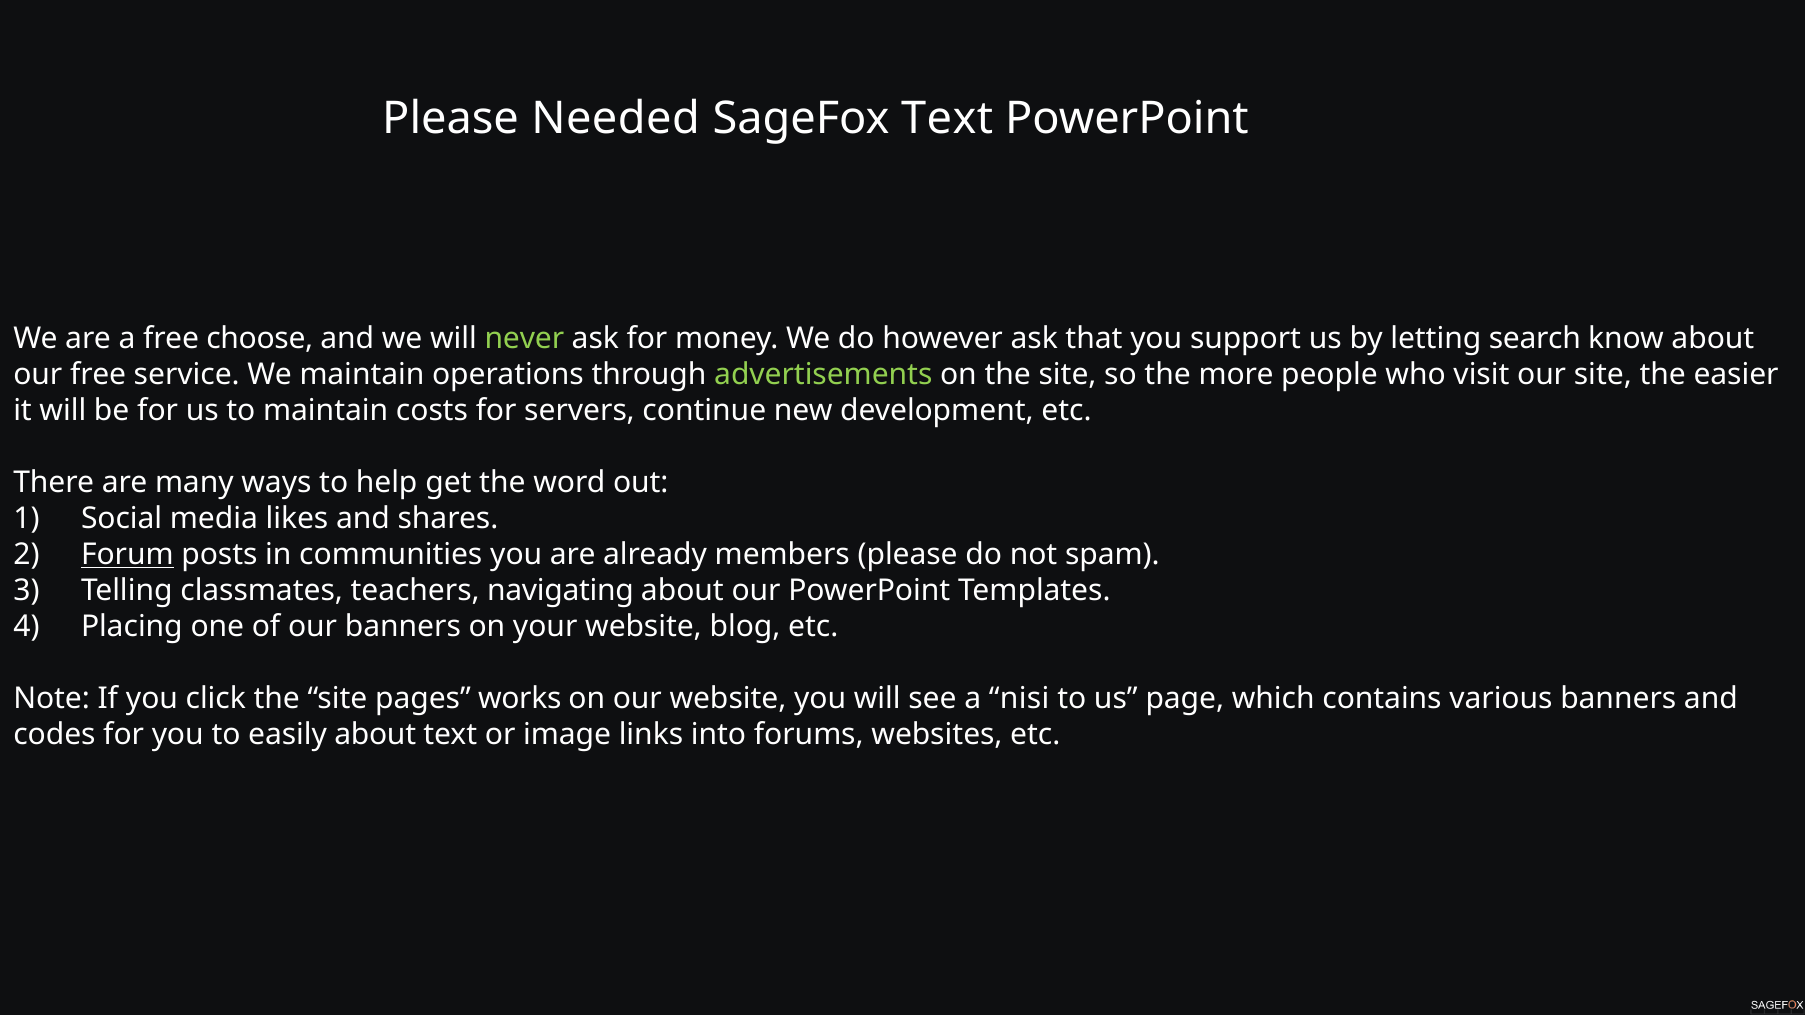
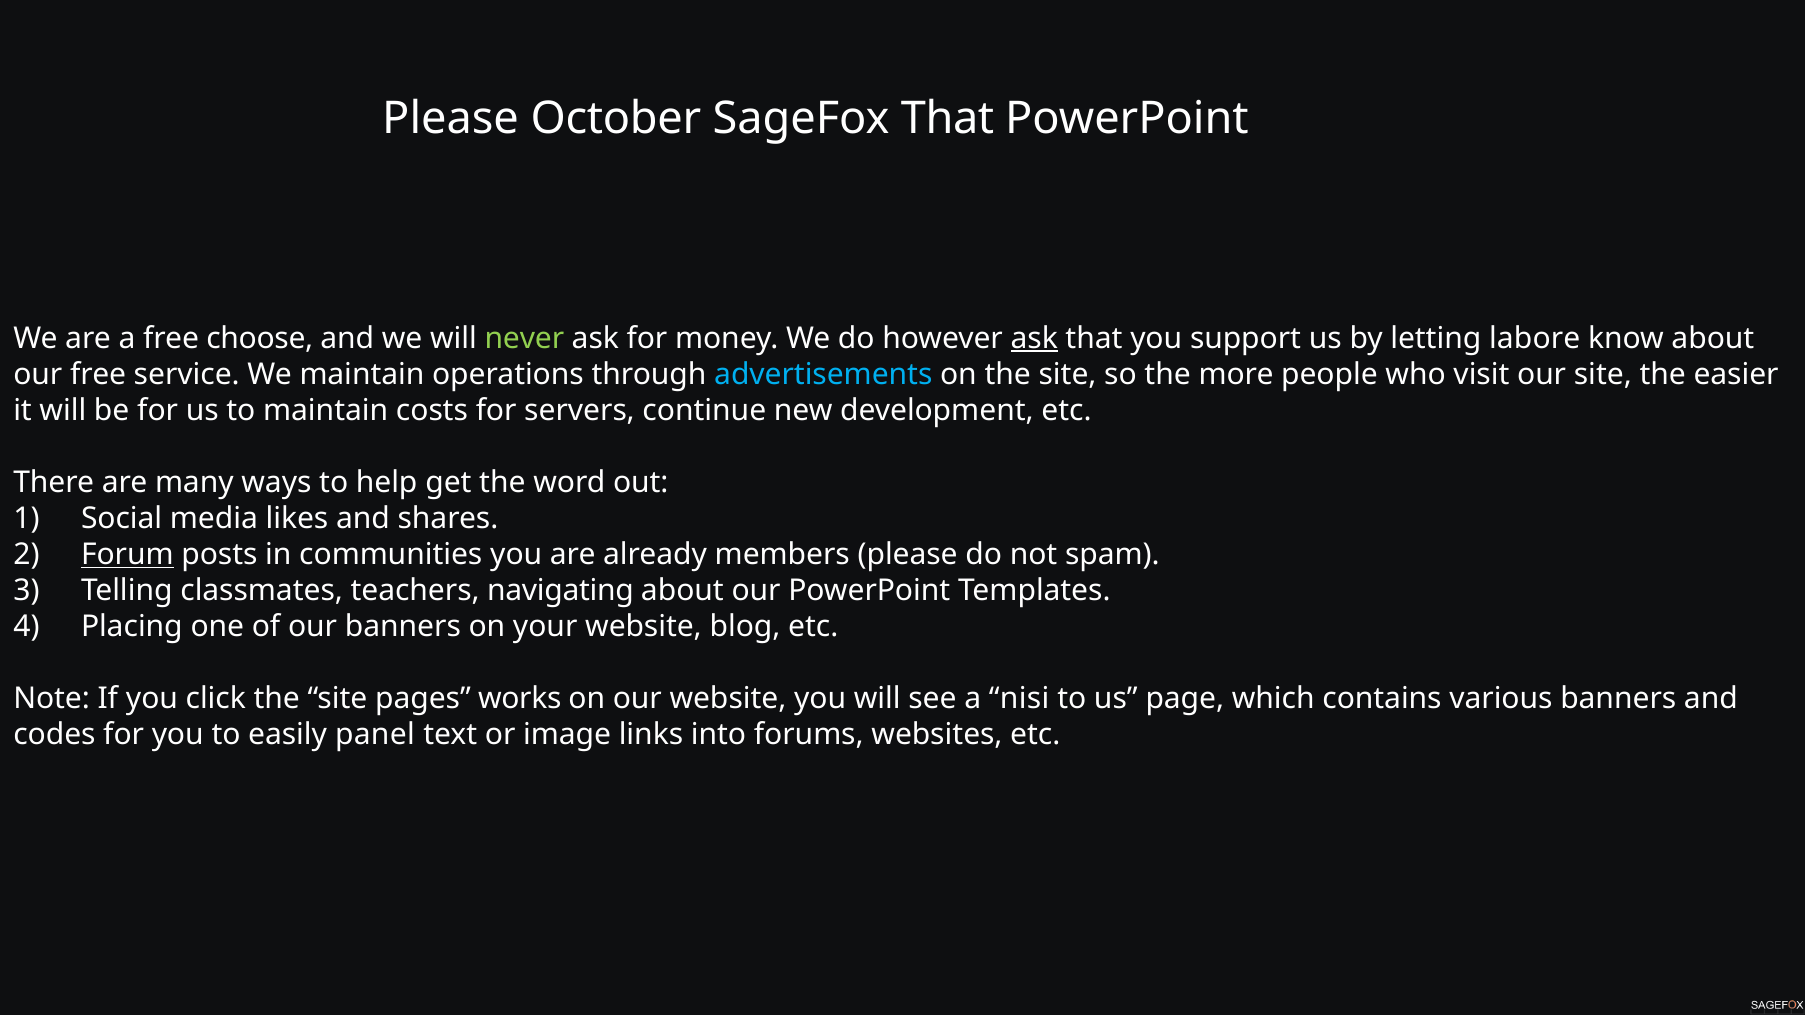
Needed: Needed -> October
SageFox Text: Text -> That
ask at (1034, 338) underline: none -> present
search: search -> labore
advertisements colour: light green -> light blue
easily about: about -> panel
